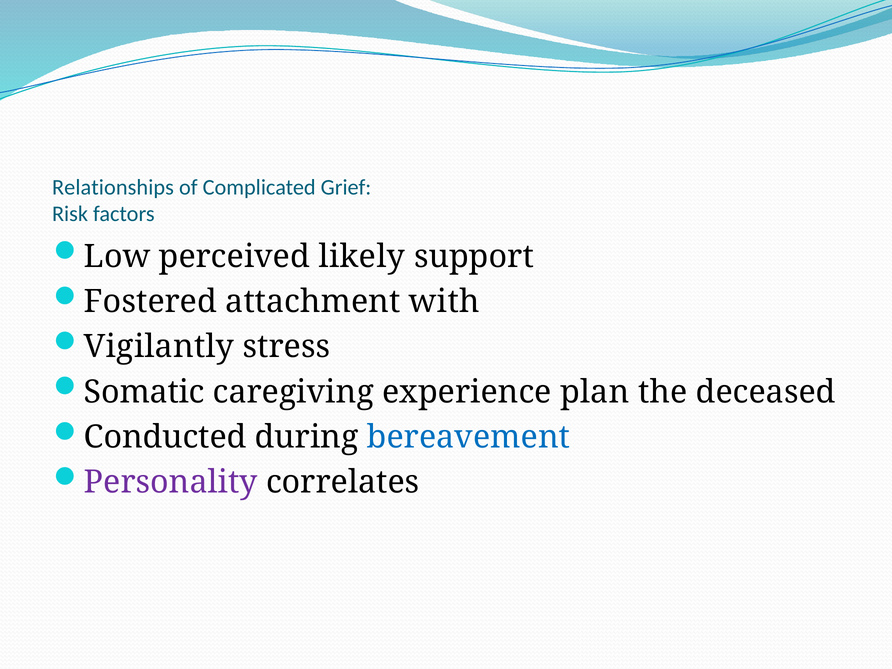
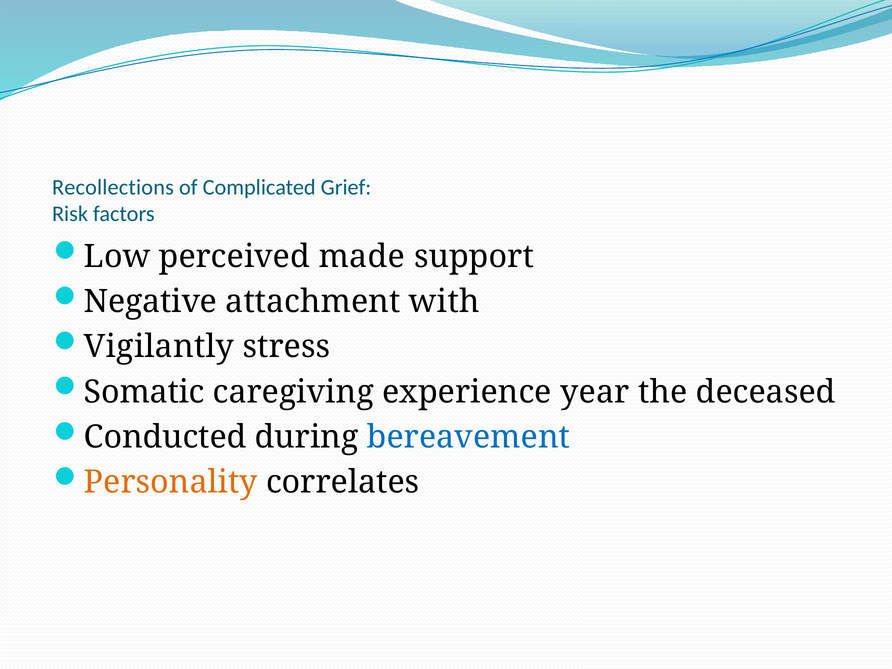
Relationships: Relationships -> Recollections
likely: likely -> made
Fostered: Fostered -> Negative
plan: plan -> year
Personality colour: purple -> orange
